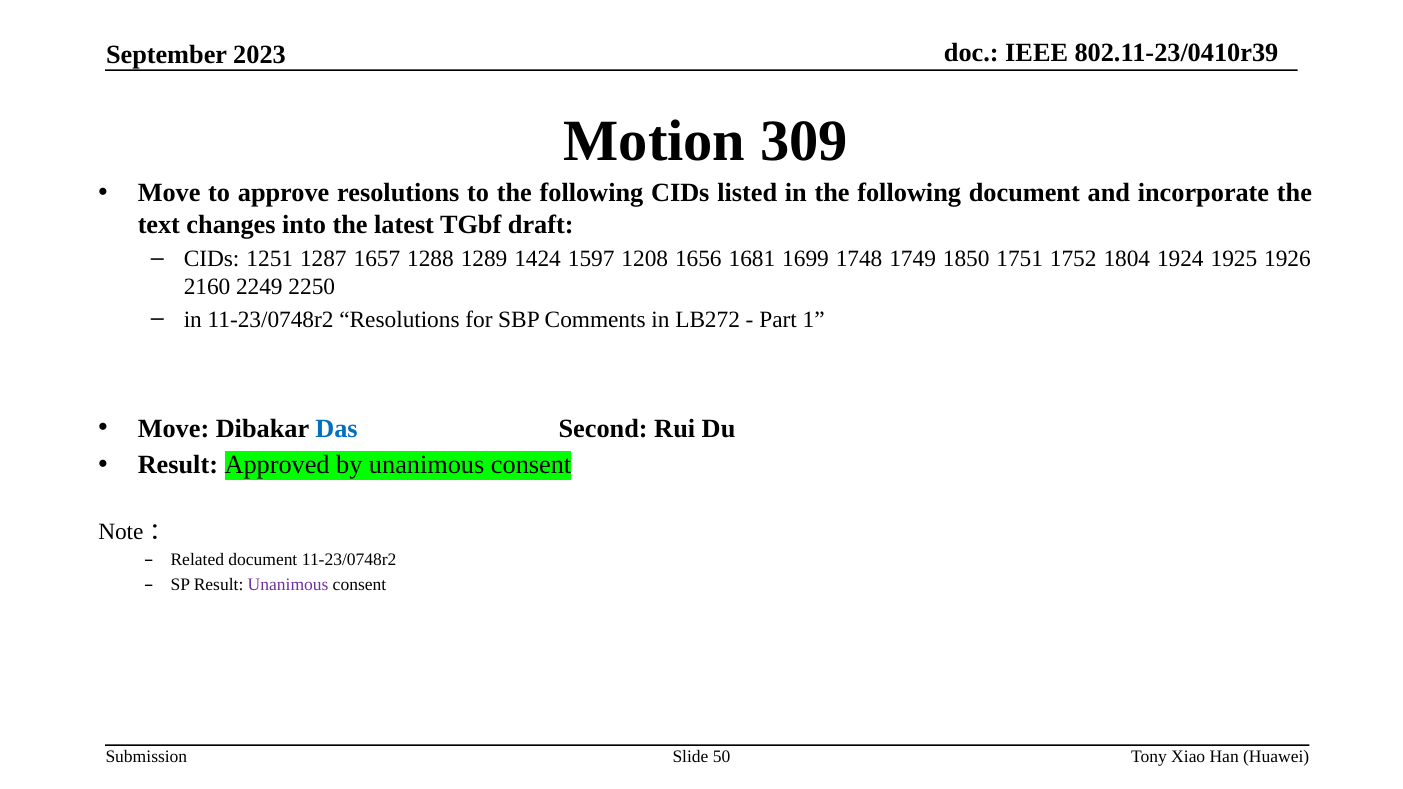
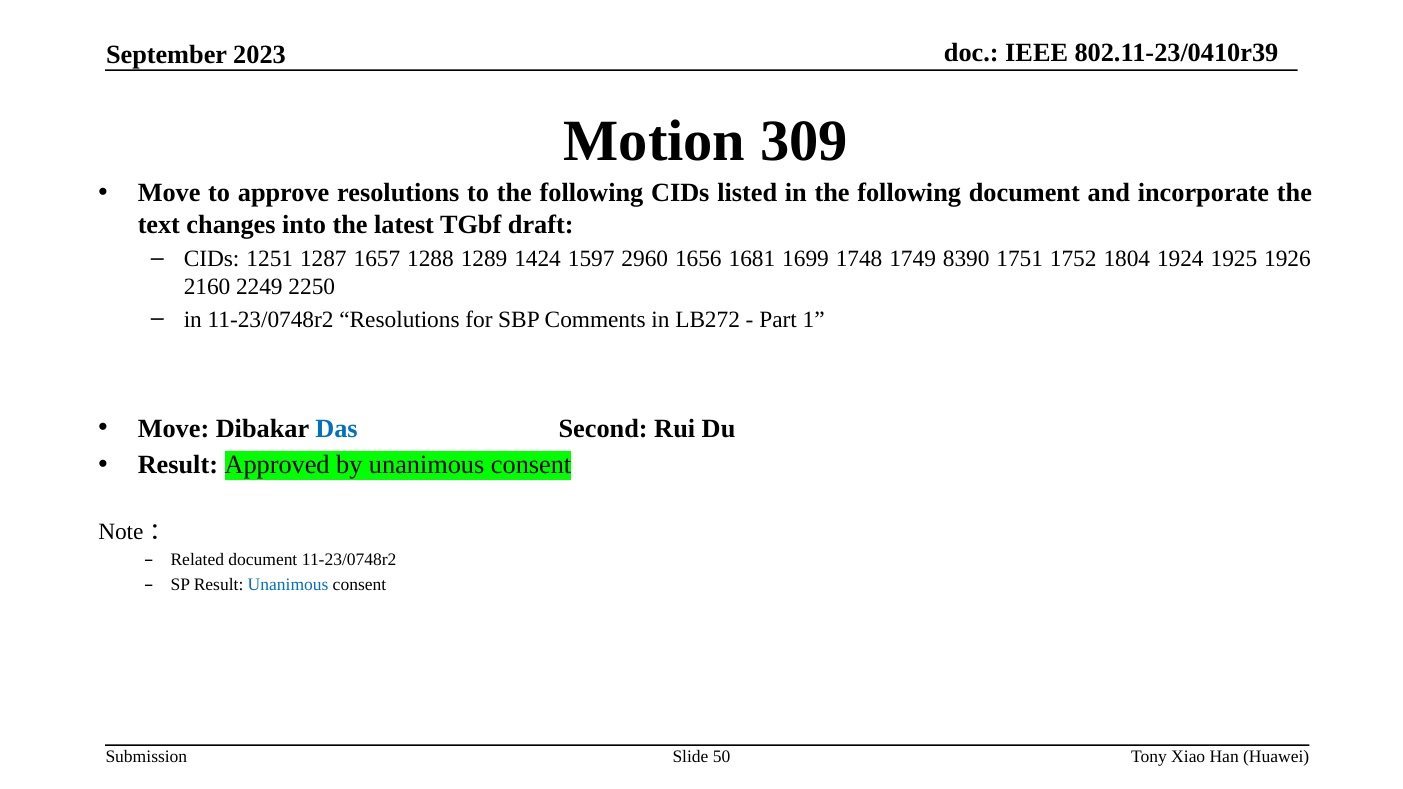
1208: 1208 -> 2960
1850: 1850 -> 8390
Unanimous at (288, 585) colour: purple -> blue
